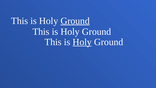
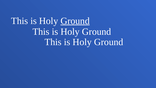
Holy at (82, 42) underline: present -> none
